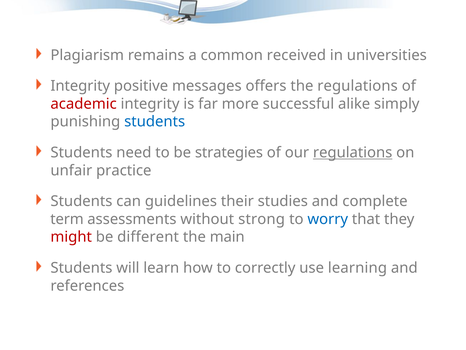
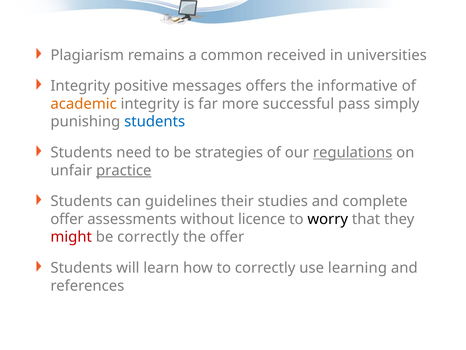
the regulations: regulations -> informative
academic colour: red -> orange
alike: alike -> pass
practice underline: none -> present
term at (67, 219): term -> offer
strong: strong -> licence
worry colour: blue -> black
be different: different -> correctly
the main: main -> offer
